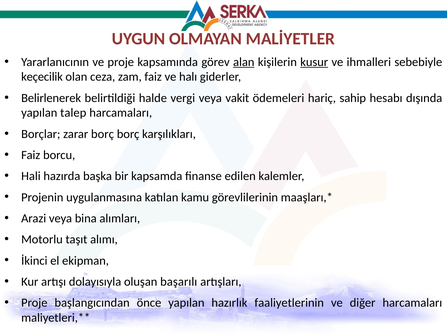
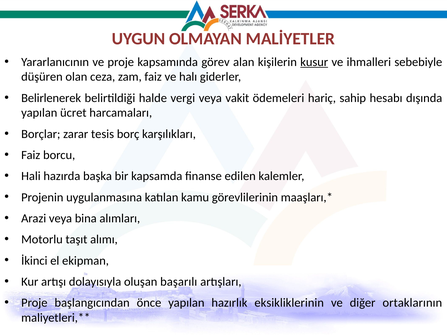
alan underline: present -> none
keçecilik: keçecilik -> düşüren
talep: talep -> ücret
zarar borç: borç -> tesis
faaliyetlerinin: faaliyetlerinin -> eksikliklerinin
diğer harcamaları: harcamaları -> ortaklarının
